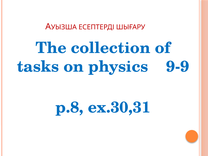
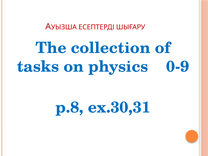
9-9: 9-9 -> 0-9
